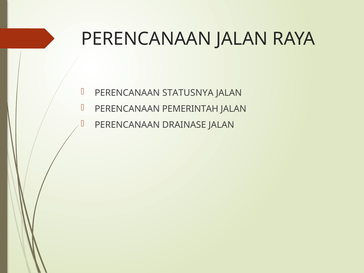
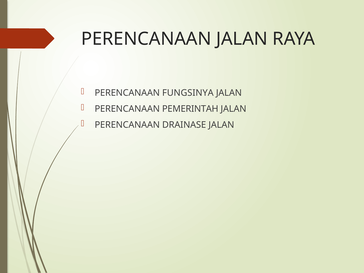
STATUSNYA: STATUSNYA -> FUNGSINYA
